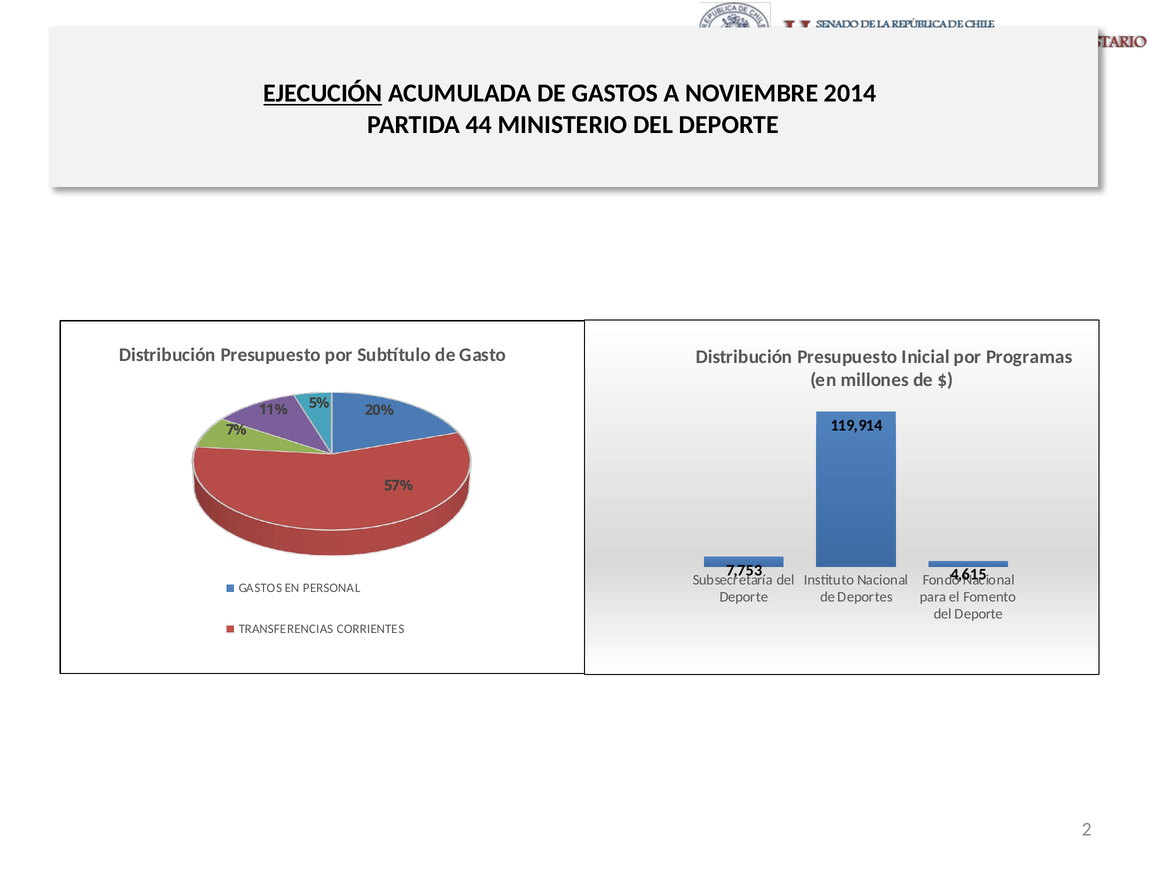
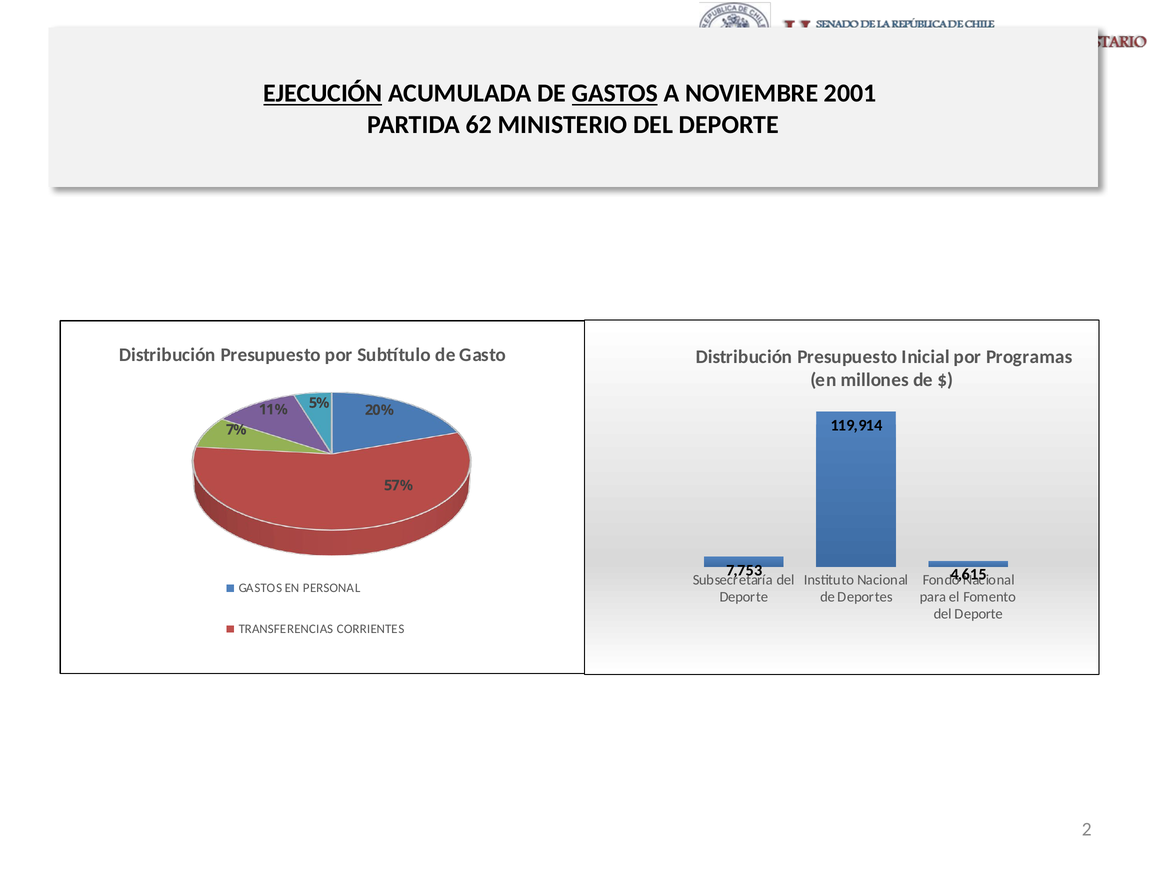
GASTOS at (615, 93) underline: none -> present
2014: 2014 -> 2001
44: 44 -> 62
